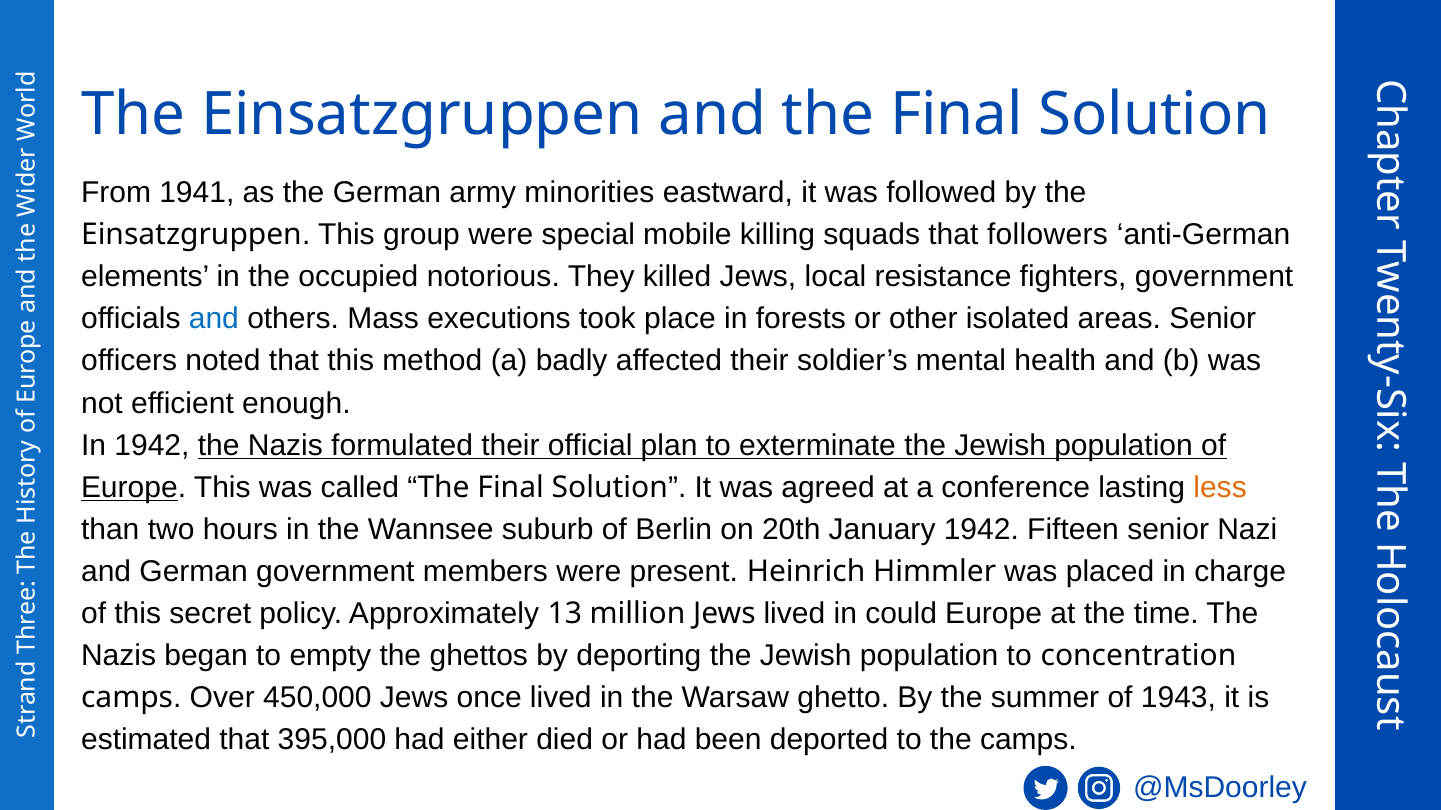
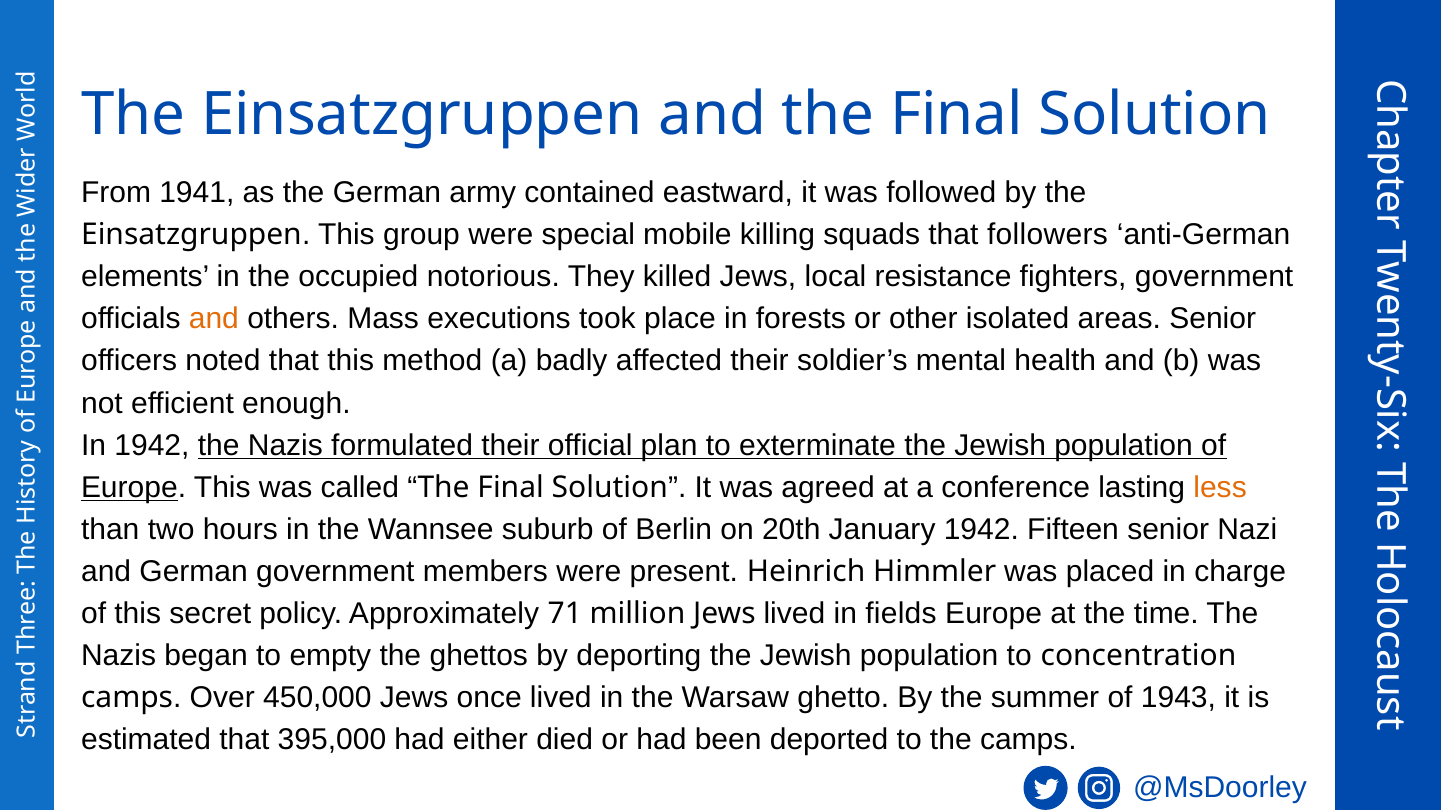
minorities: minorities -> contained
and at (214, 319) colour: blue -> orange
13: 13 -> 71
could: could -> fields
